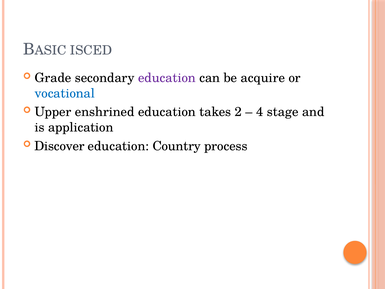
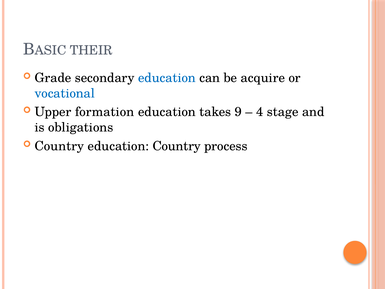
ISCED: ISCED -> THEIR
education at (167, 78) colour: purple -> blue
enshrined: enshrined -> formation
2: 2 -> 9
application: application -> obligations
Discover at (59, 146): Discover -> Country
